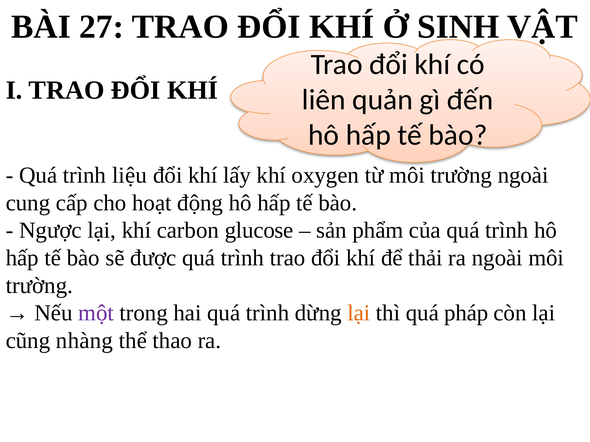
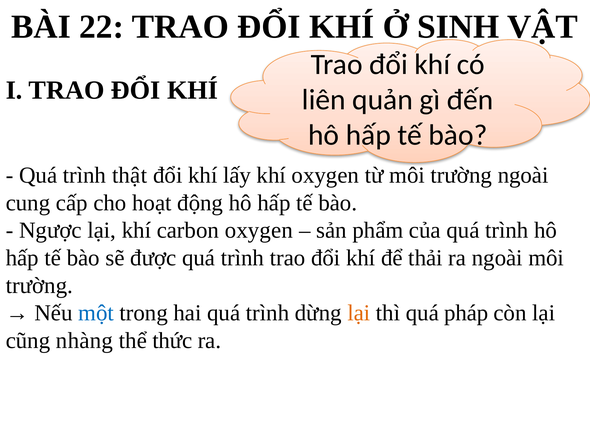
27: 27 -> 22
liệu: liệu -> thật
carbon glucose: glucose -> oxygen
một colour: purple -> blue
thao: thao -> thức
